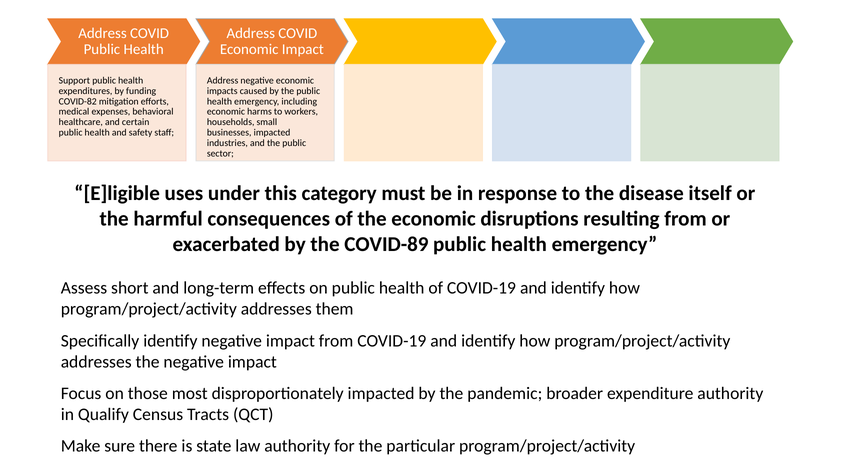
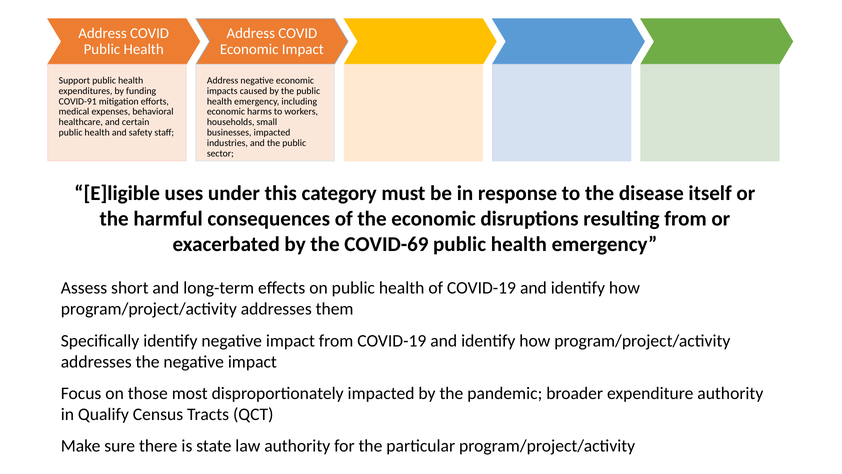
COVID-82: COVID-82 -> COVID-91
COVID-89: COVID-89 -> COVID-69
